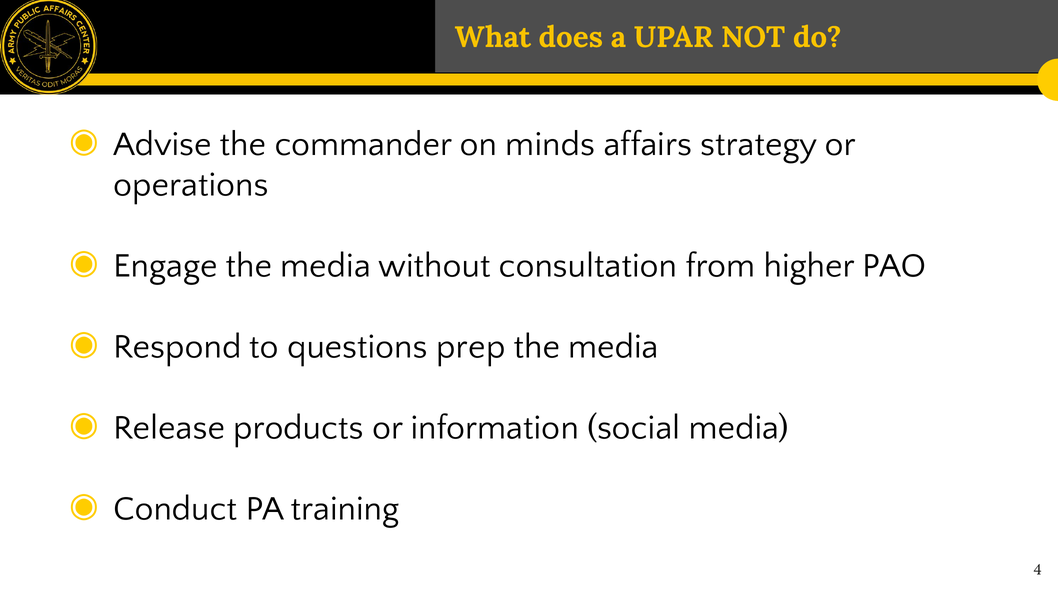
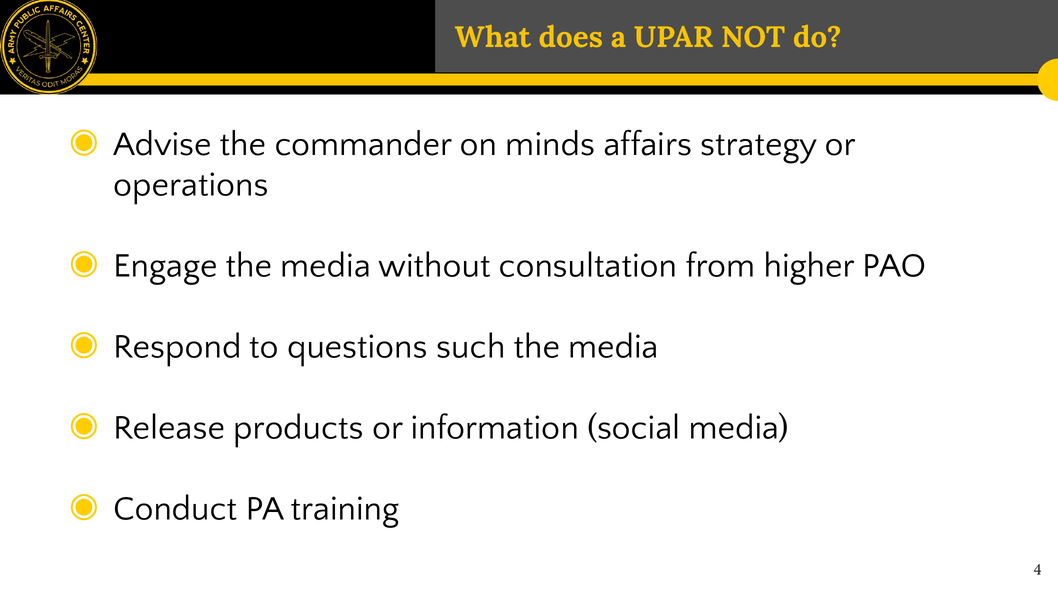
prep: prep -> such
